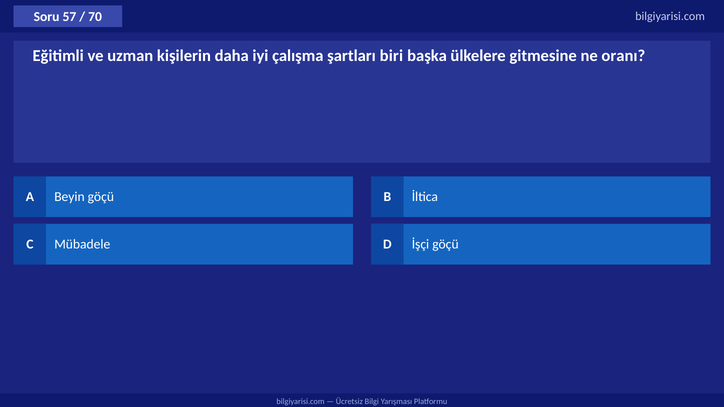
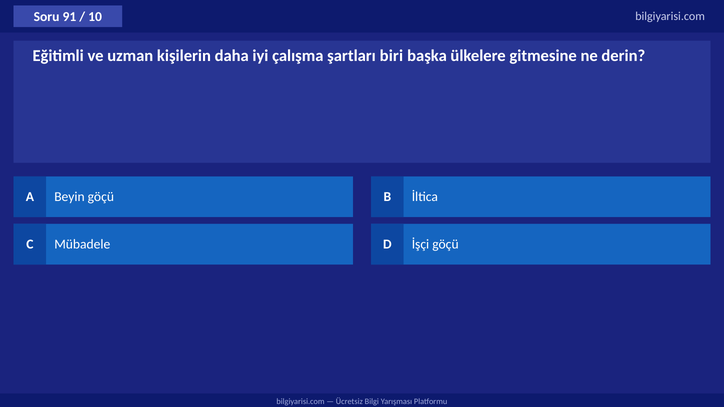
57: 57 -> 91
70: 70 -> 10
oranı: oranı -> derin
